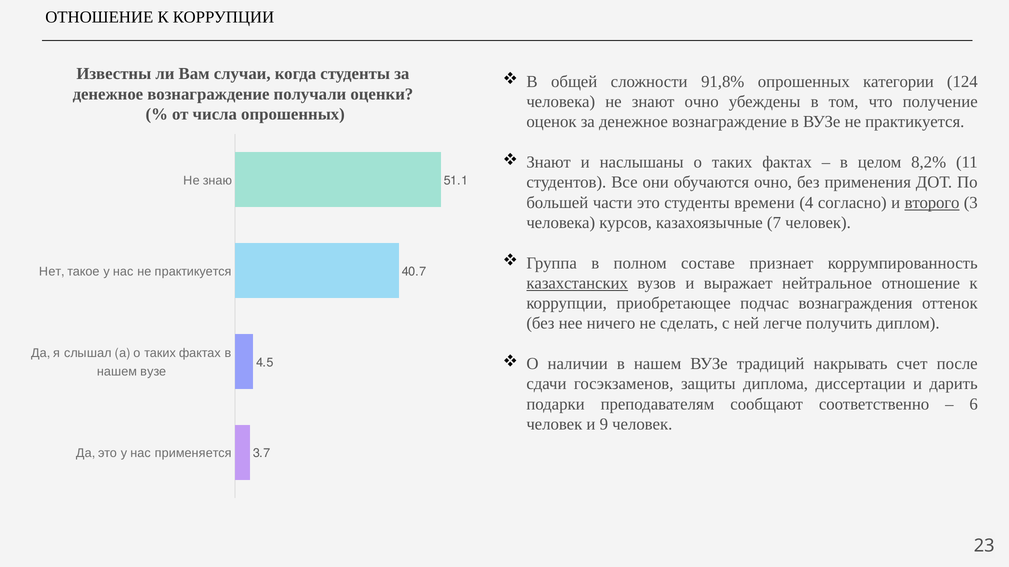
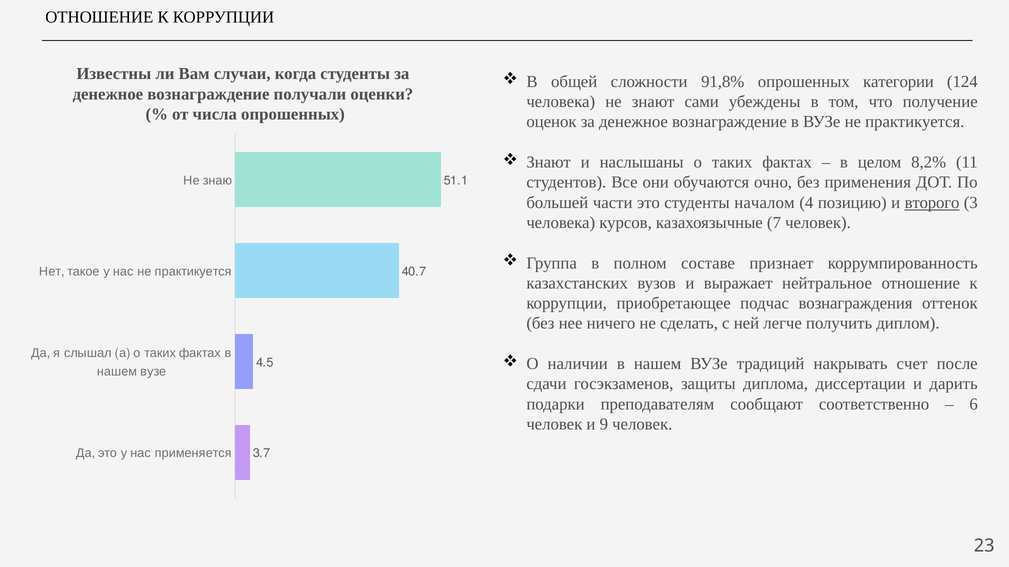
знают очно: очно -> сами
времени: времени -> началом
согласно: согласно -> позицию
казахстанских underline: present -> none
